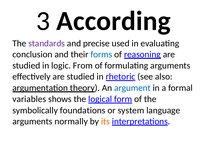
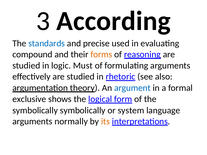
standards colour: purple -> blue
conclusion: conclusion -> compound
forms colour: blue -> orange
From: From -> Must
variables: variables -> exclusive
symbolically foundations: foundations -> symbolically
